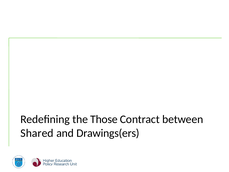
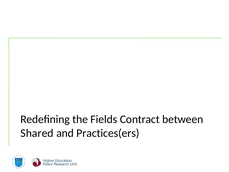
Those: Those -> Fields
Drawings(ers: Drawings(ers -> Practices(ers
